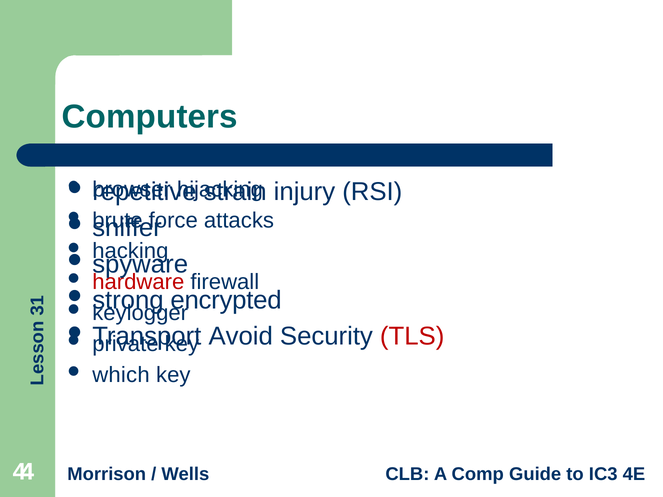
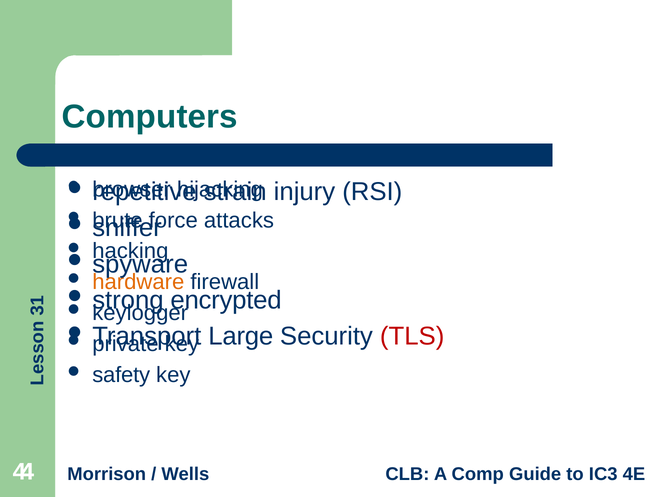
hardware colour: red -> orange
Avoid: Avoid -> Large
which: which -> safety
